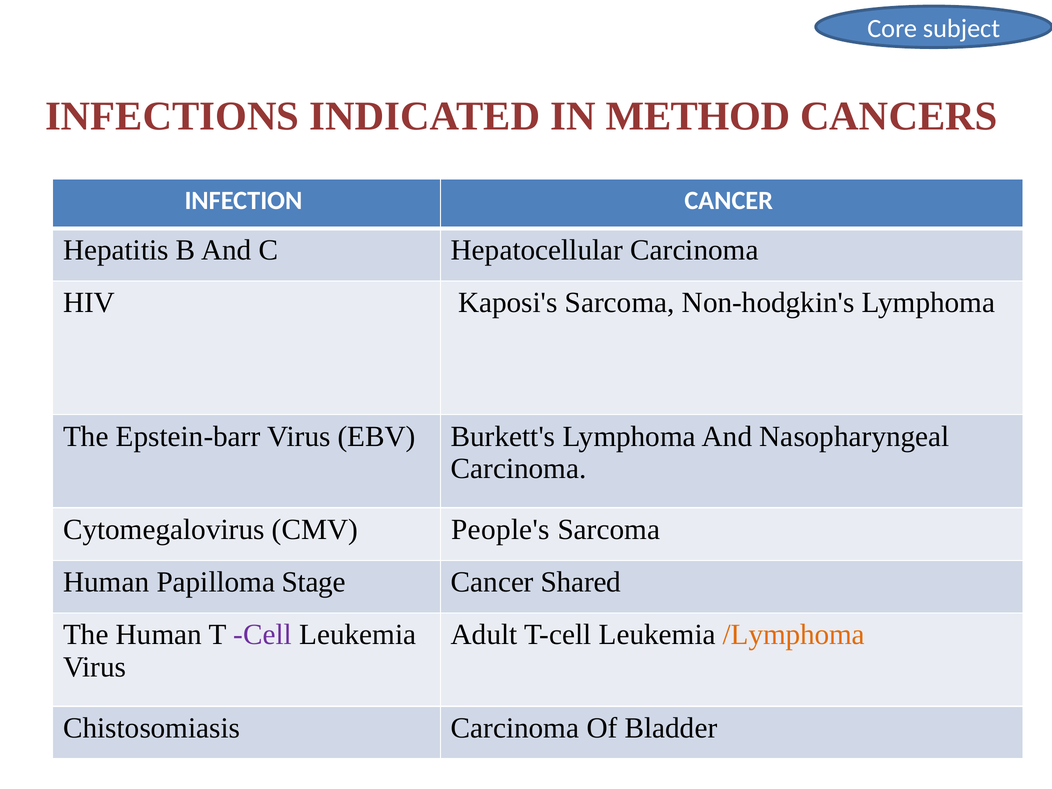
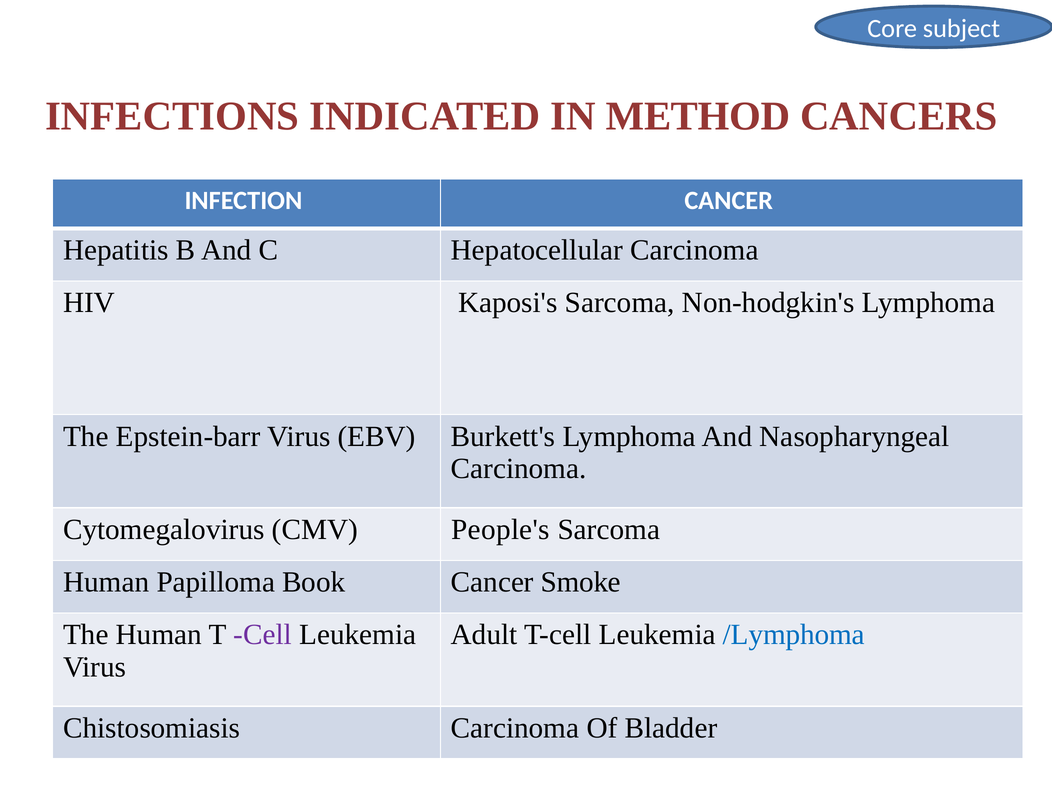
Stage: Stage -> Book
Shared: Shared -> Smoke
/Lymphoma colour: orange -> blue
